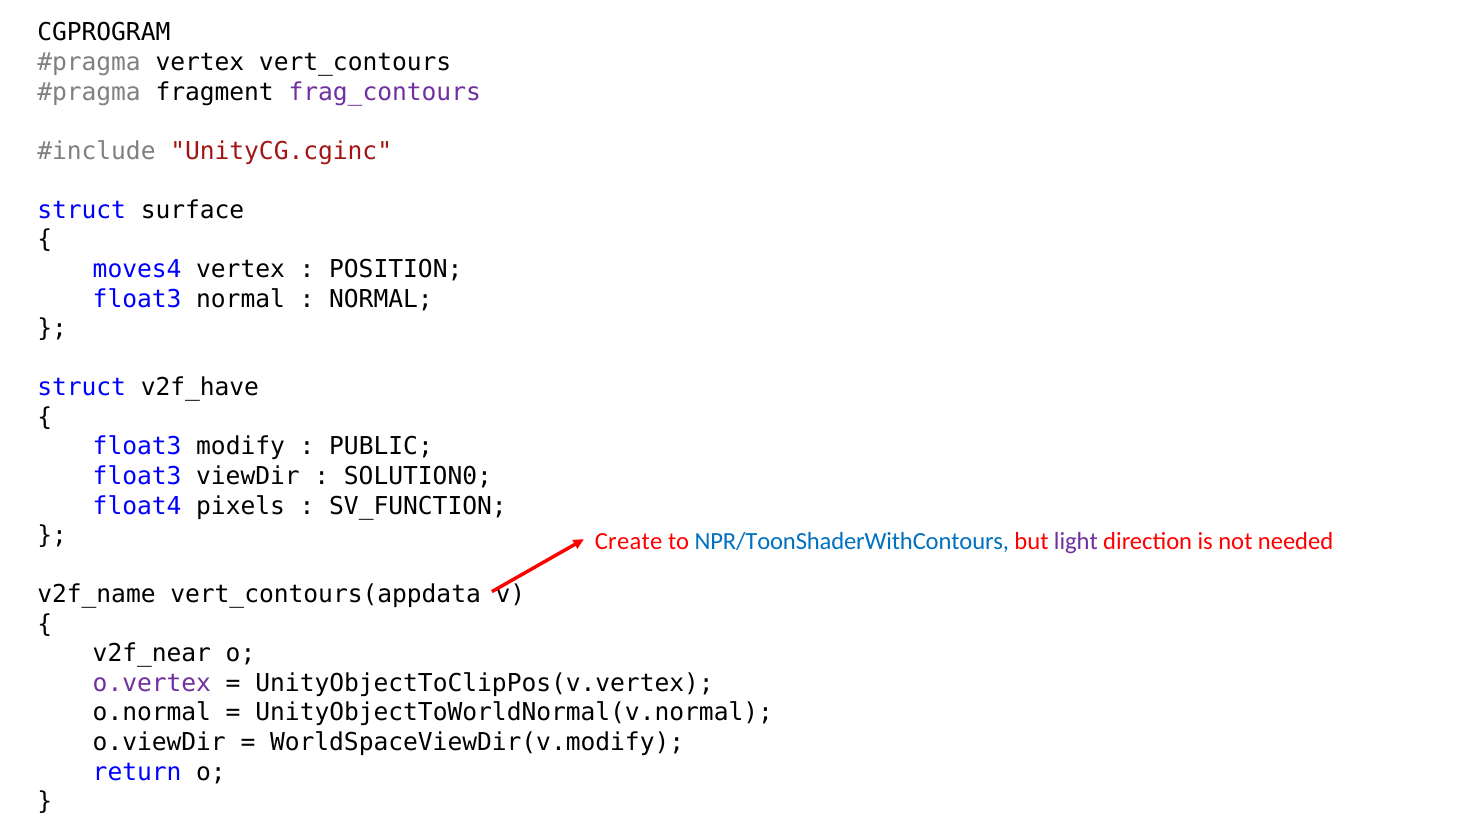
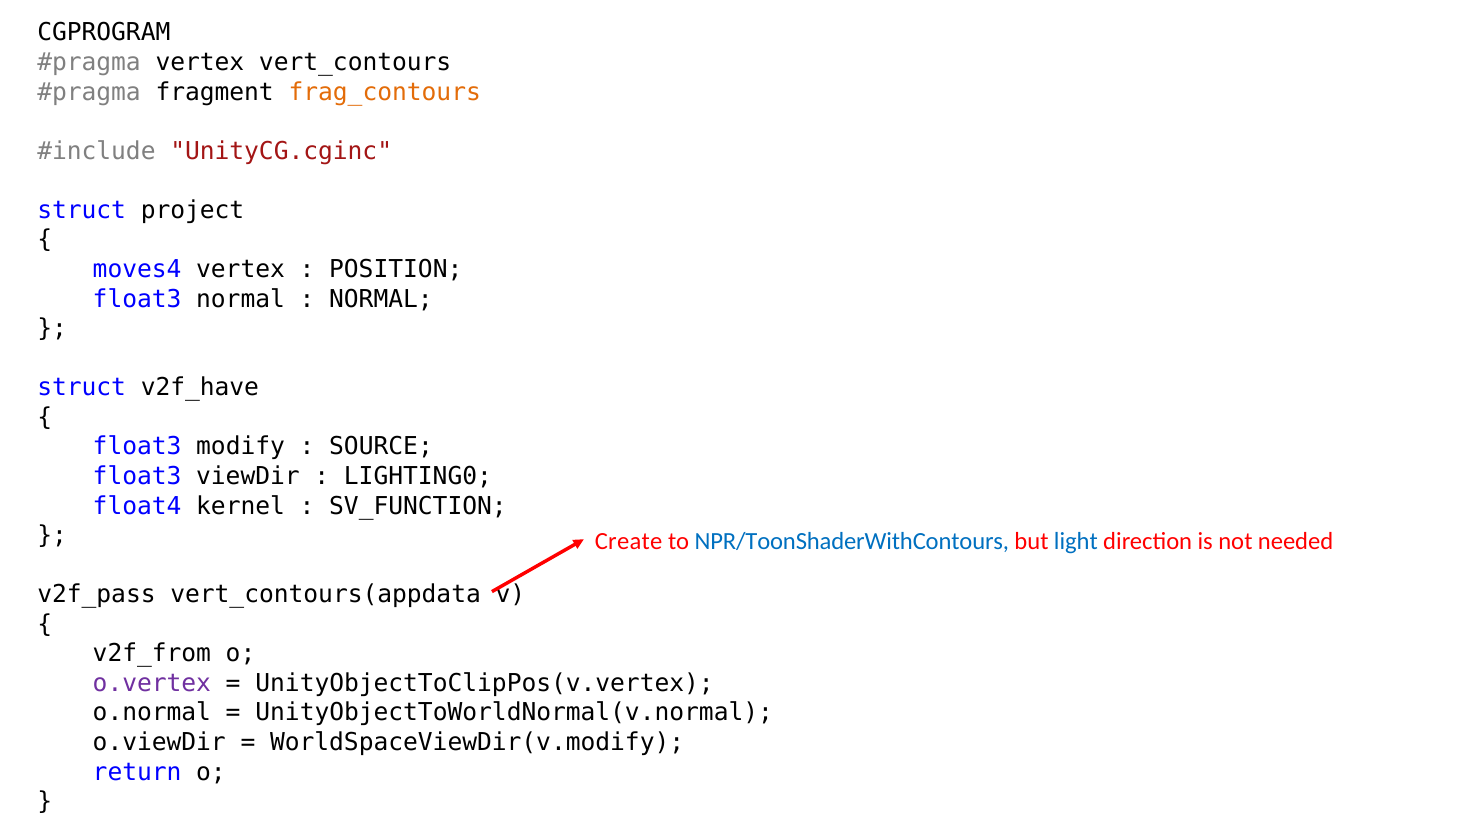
frag_contours colour: purple -> orange
surface: surface -> project
PUBLIC: PUBLIC -> SOURCE
SOLUTION0: SOLUTION0 -> LIGHTING0
pixels: pixels -> kernel
light colour: purple -> blue
v2f_name: v2f_name -> v2f_pass
v2f_near: v2f_near -> v2f_from
